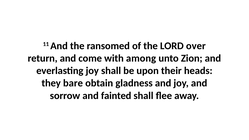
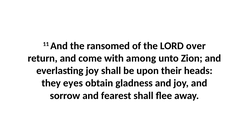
bare: bare -> eyes
fainted: fainted -> fearest
